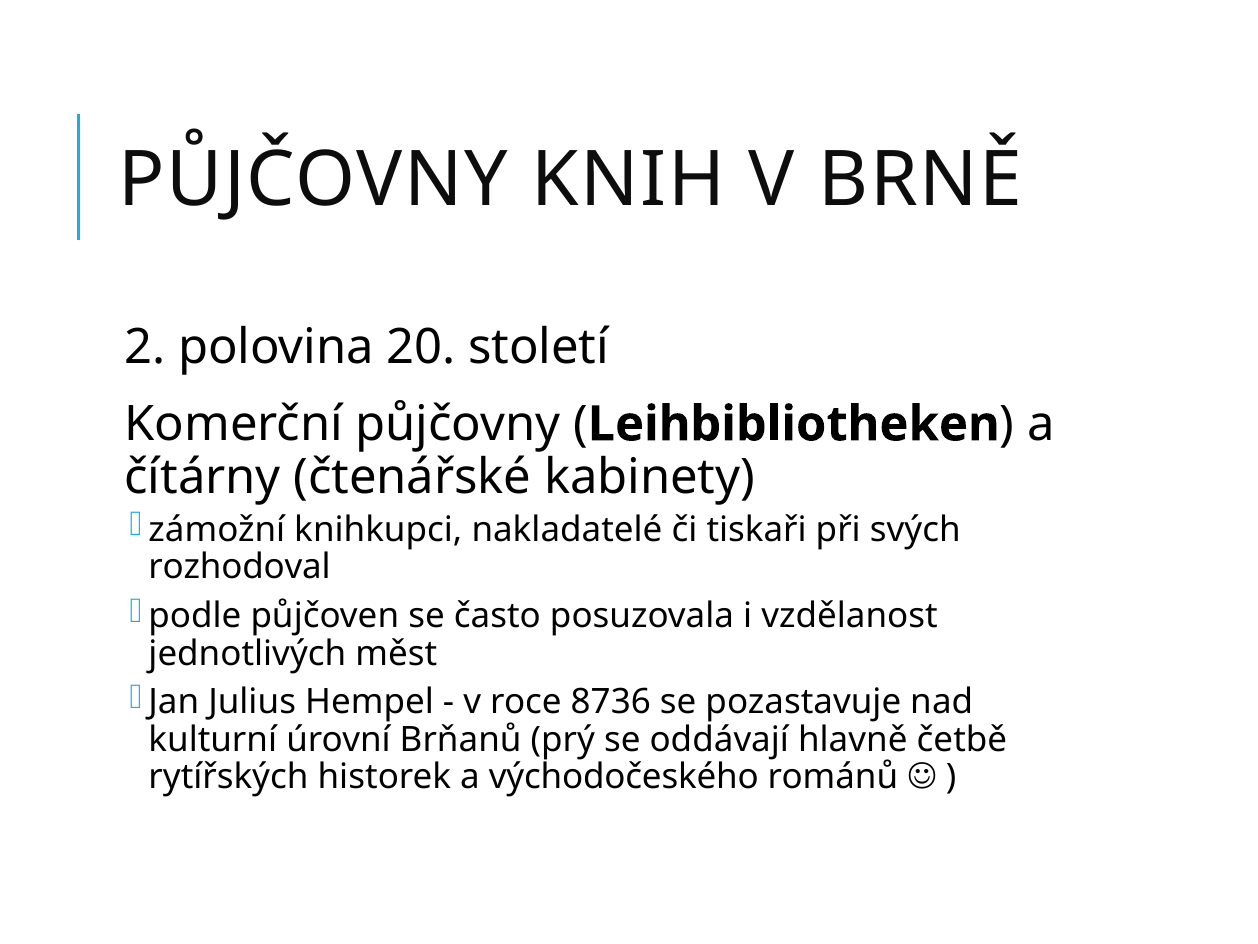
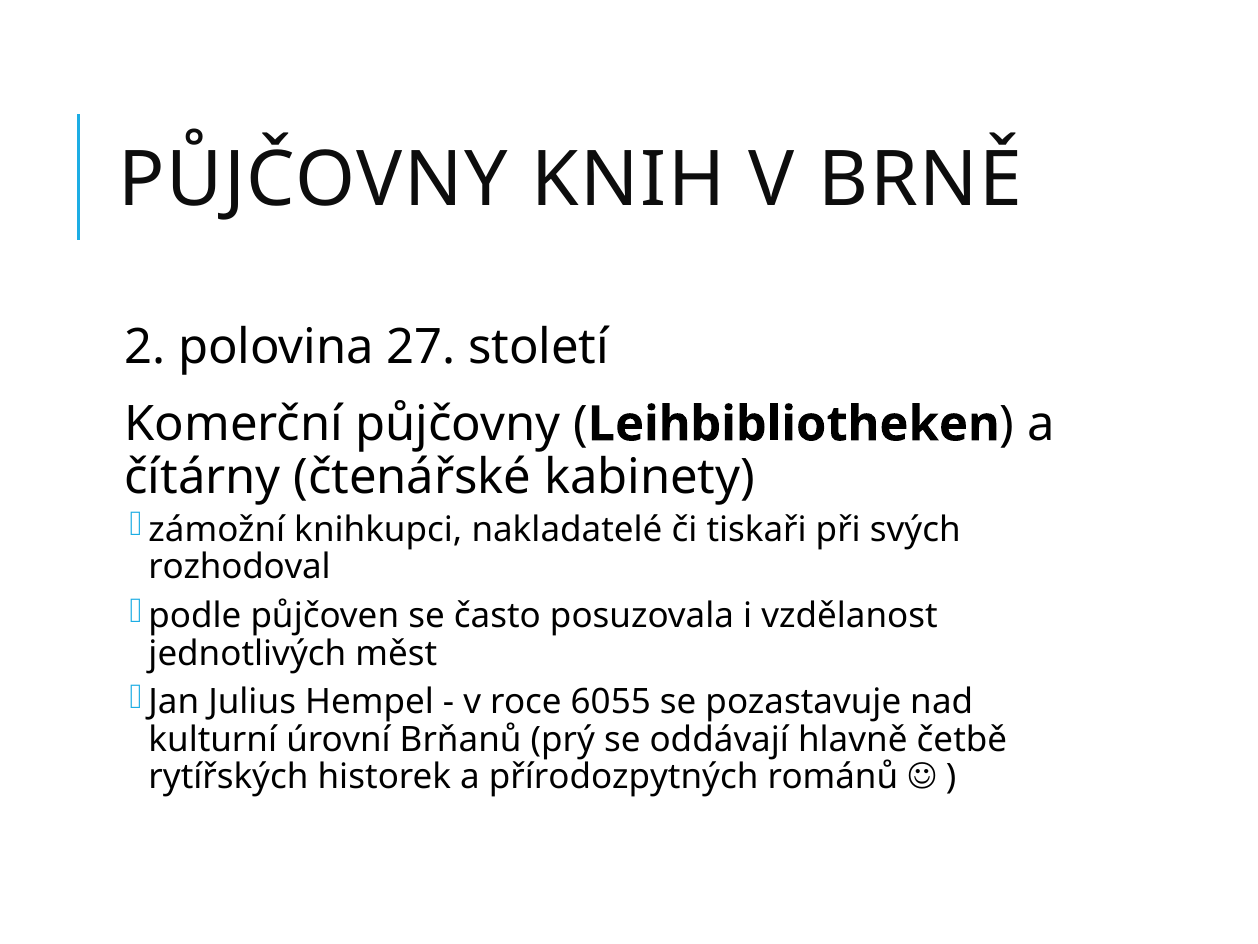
20: 20 -> 27
8736: 8736 -> 6055
východočeského: východočeského -> přírodozpytných
